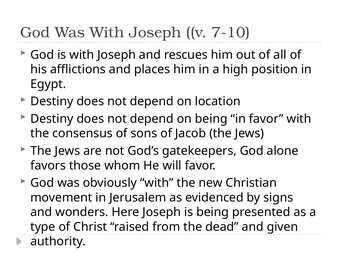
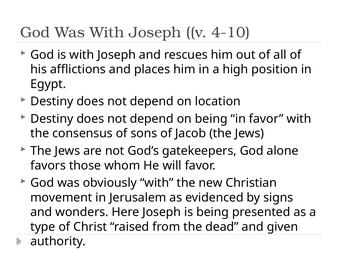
7-10: 7-10 -> 4-10
